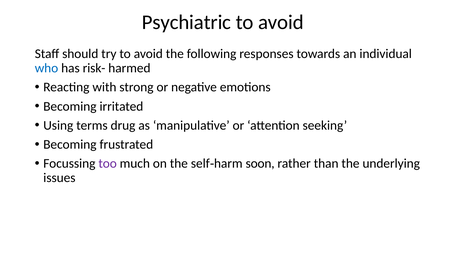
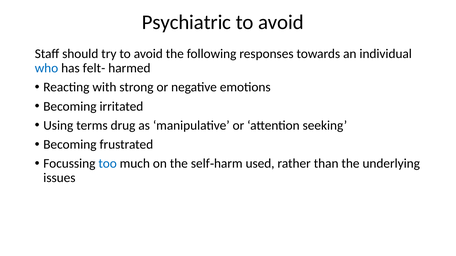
risk-: risk- -> felt-
too colour: purple -> blue
soon: soon -> used
